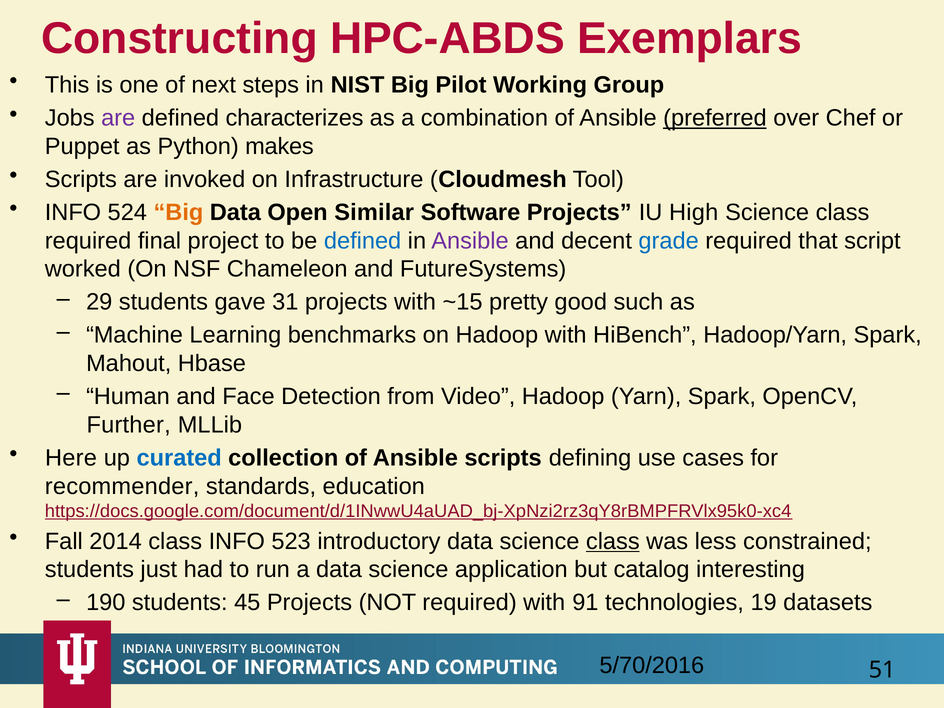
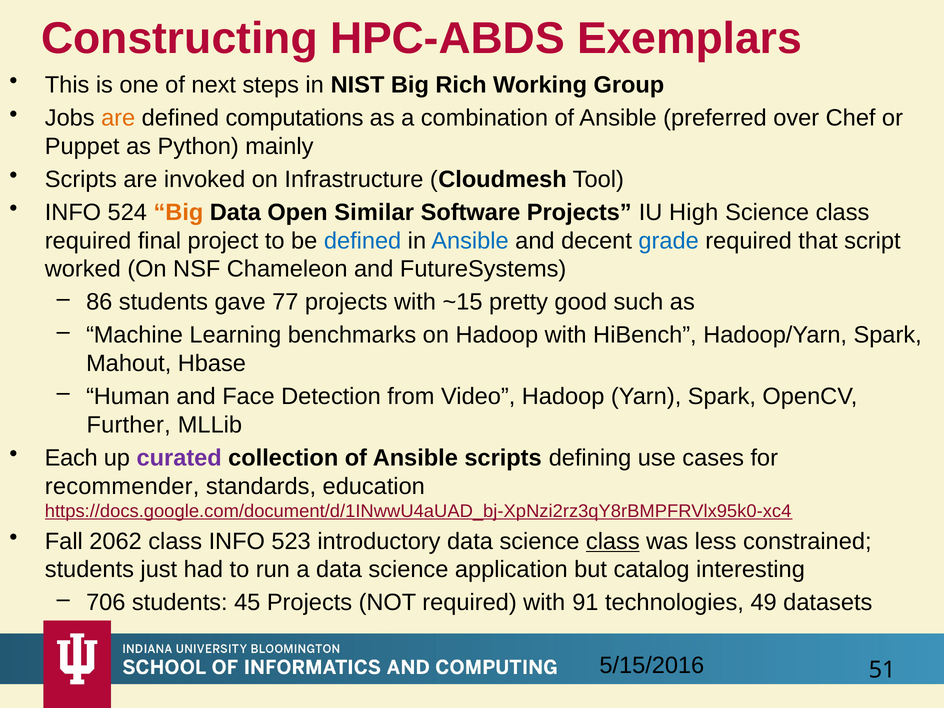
Pilot: Pilot -> Rich
are at (118, 118) colour: purple -> orange
characterizes: characterizes -> computations
preferred underline: present -> none
makes: makes -> mainly
Ansible at (470, 241) colour: purple -> blue
29: 29 -> 86
31: 31 -> 77
Here: Here -> Each
curated colour: blue -> purple
2014: 2014 -> 2062
190: 190 -> 706
19: 19 -> 49
5/70/2016: 5/70/2016 -> 5/15/2016
